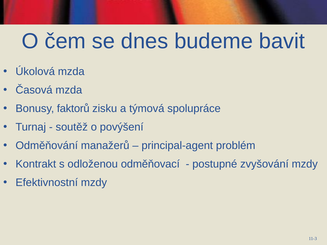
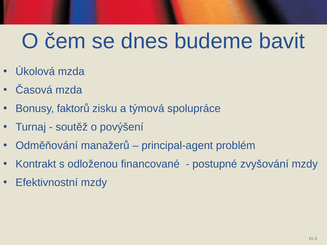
odměňovací: odměňovací -> financované
